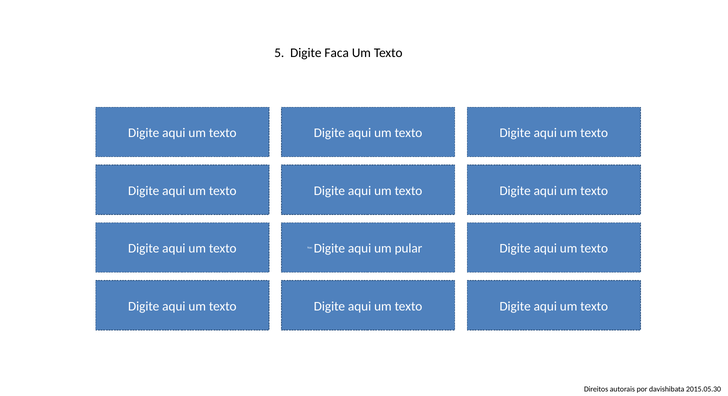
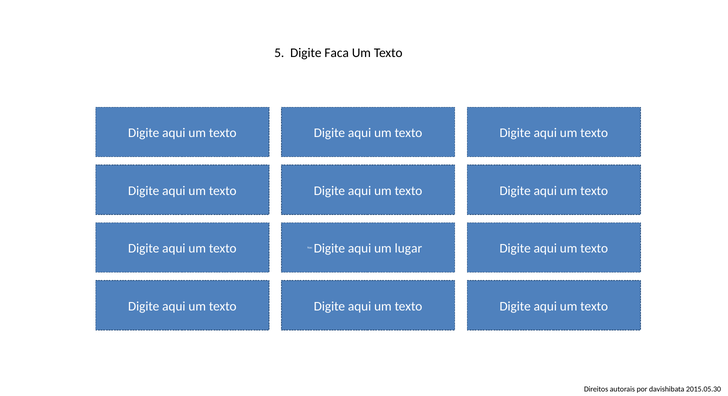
pular: pular -> lugar
